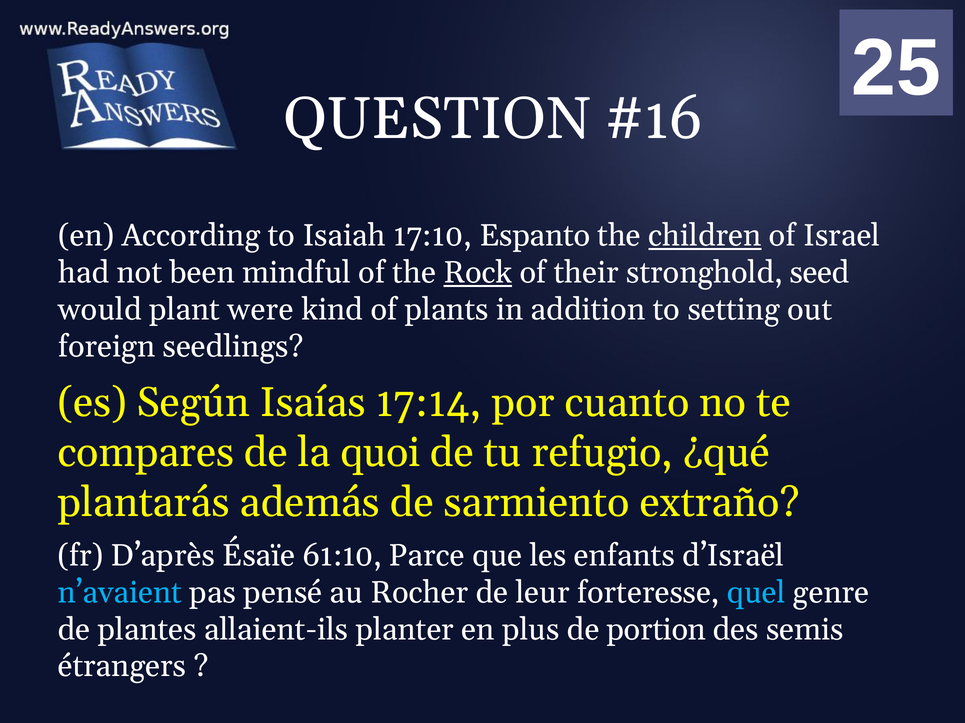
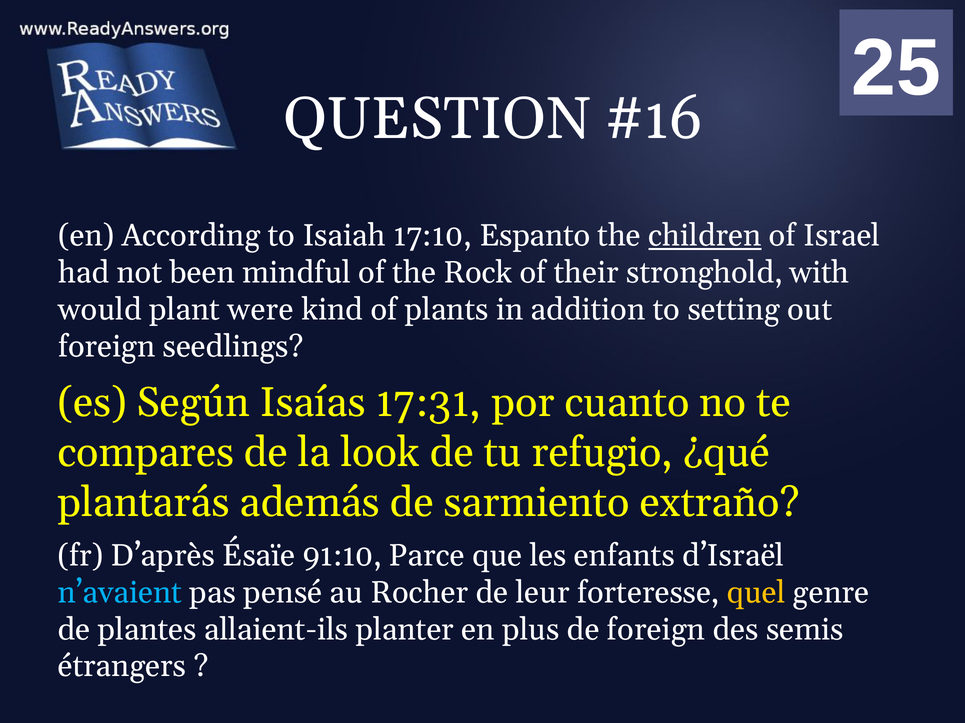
Rock underline: present -> none
seed: seed -> with
17:14: 17:14 -> 17:31
quoi: quoi -> look
61:10: 61:10 -> 91:10
quel colour: light blue -> yellow
de portion: portion -> foreign
